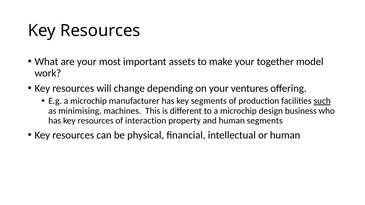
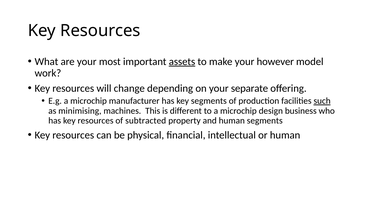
assets underline: none -> present
together: together -> however
ventures: ventures -> separate
interaction: interaction -> subtracted
